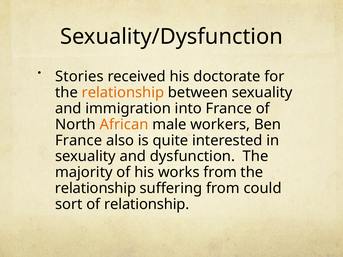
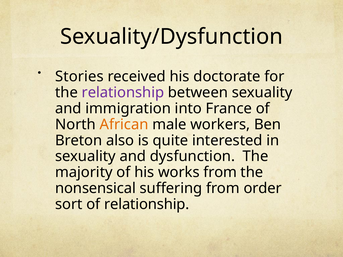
relationship at (123, 93) colour: orange -> purple
France at (79, 141): France -> Breton
relationship at (96, 188): relationship -> nonsensical
could: could -> order
